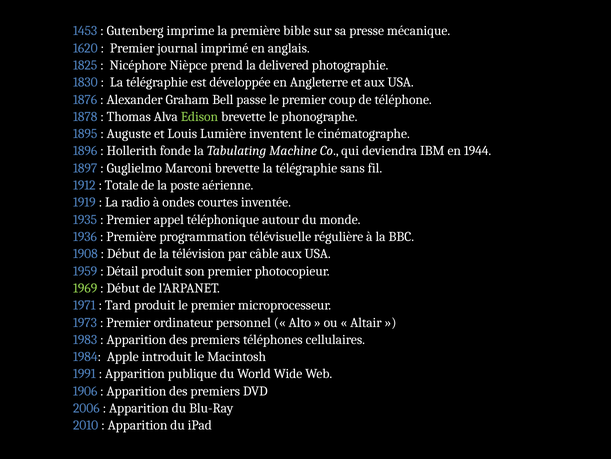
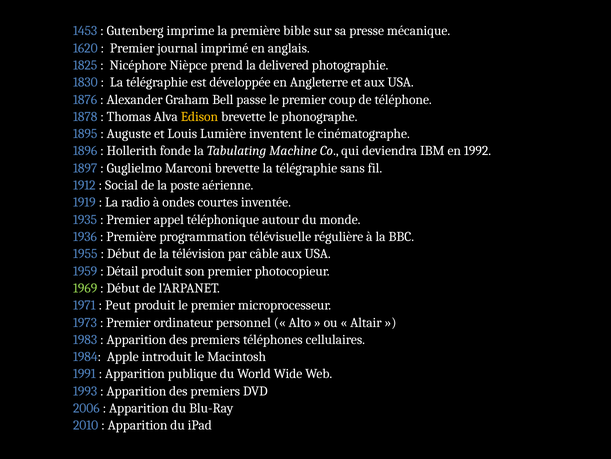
Edison colour: light green -> yellow
1944: 1944 -> 1992
Totale: Totale -> Social
1908: 1908 -> 1955
Tard: Tard -> Peut
1906: 1906 -> 1993
